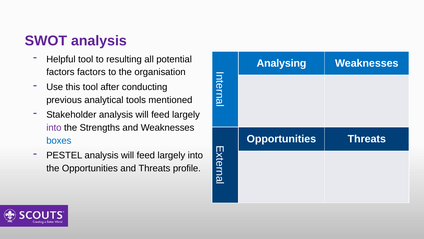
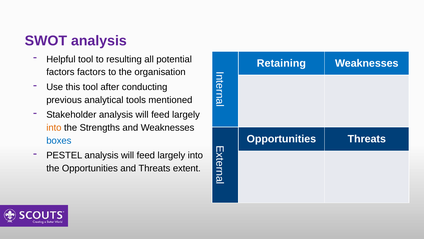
Analysing: Analysing -> Retaining
into at (54, 127) colour: purple -> orange
profile: profile -> extent
